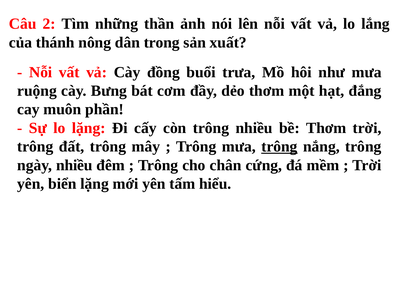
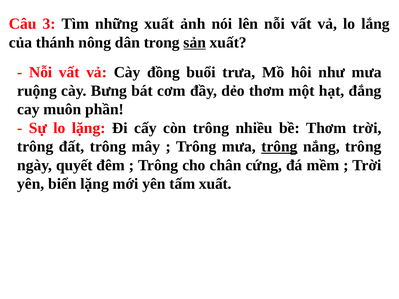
2: 2 -> 3
những thần: thần -> xuất
sản underline: none -> present
ngày nhiều: nhiều -> quyết
tấm hiểu: hiểu -> xuất
